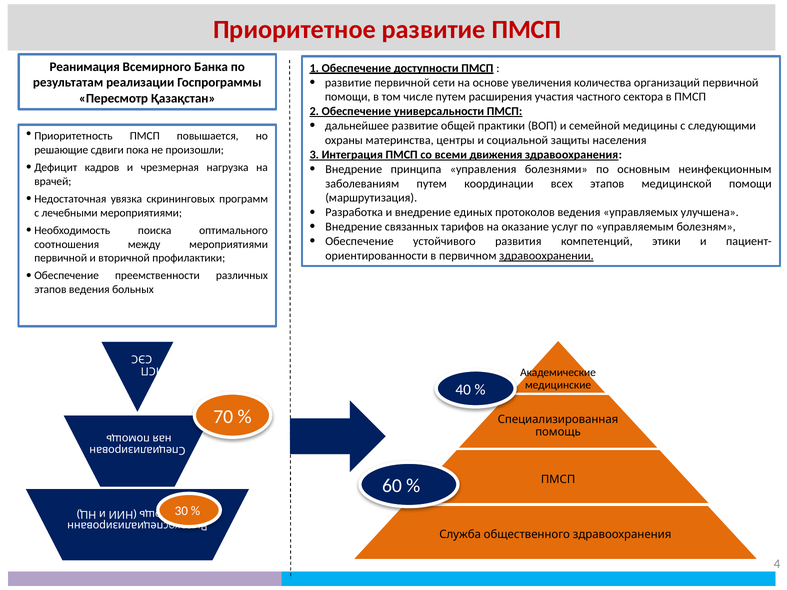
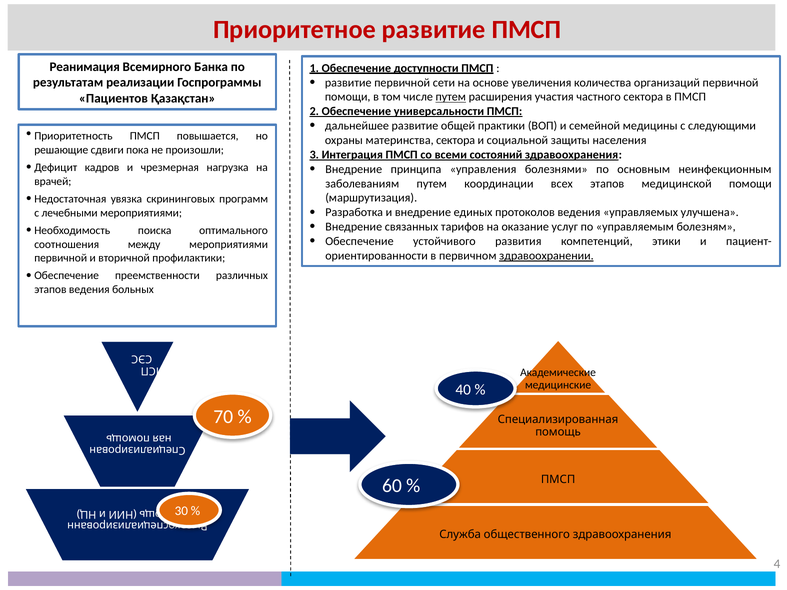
путем at (451, 97) underline: none -> present
Пересмотр: Пересмотр -> Пациентов
материнства центры: центры -> сектора
движения: движения -> состояний
